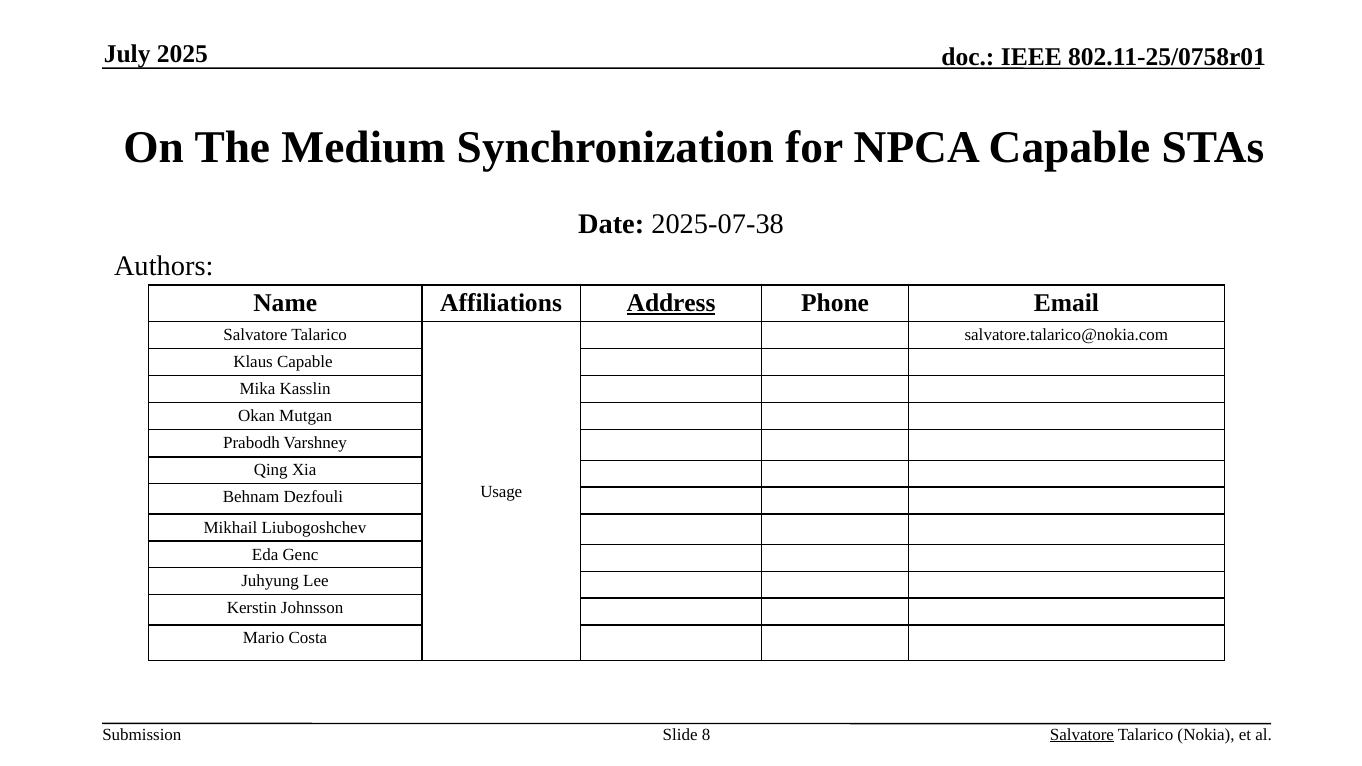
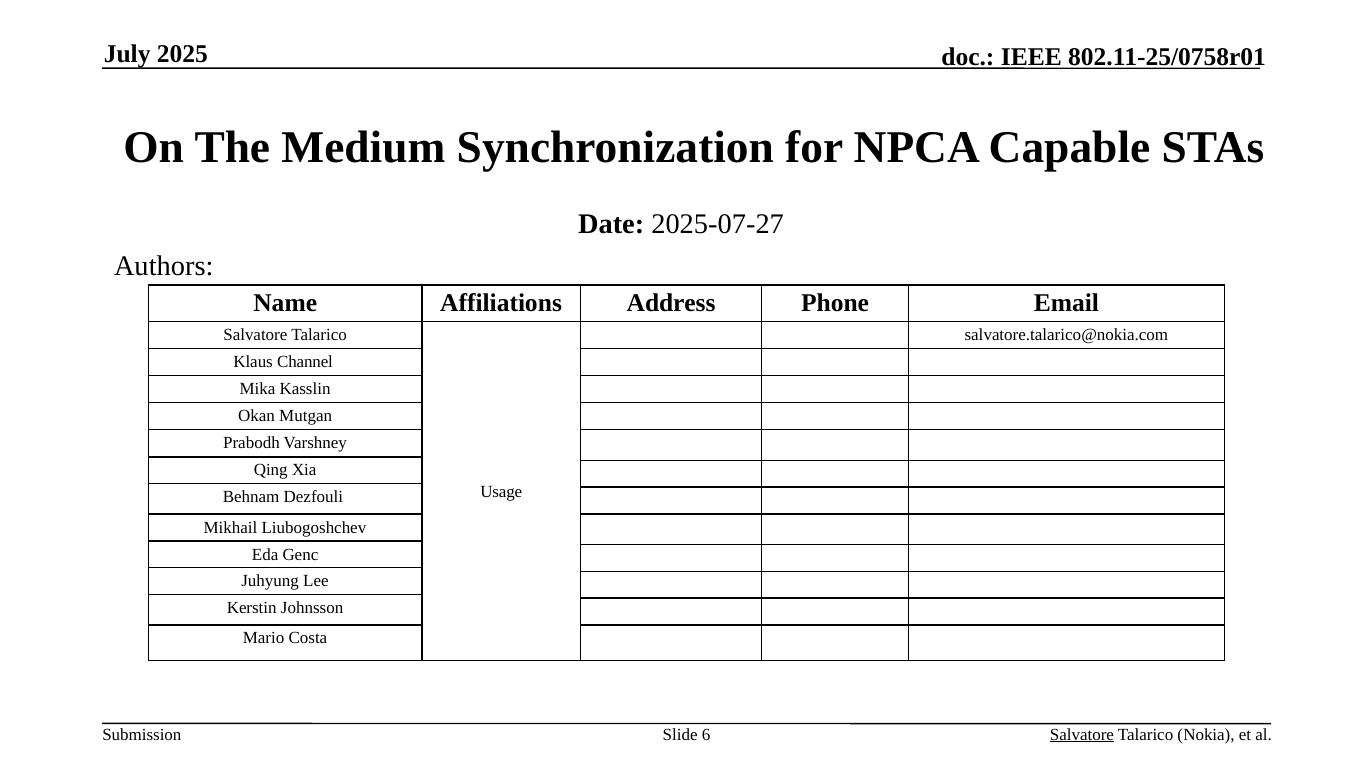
2025-07-38: 2025-07-38 -> 2025-07-27
Address underline: present -> none
Klaus Capable: Capable -> Channel
8: 8 -> 6
